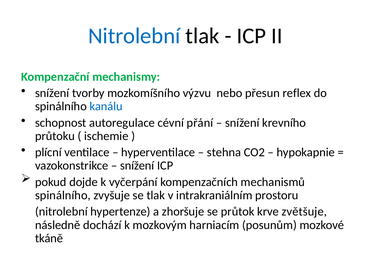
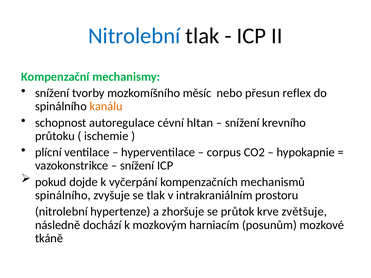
výzvu: výzvu -> měsíc
kanálu colour: blue -> orange
přání: přání -> hltan
stehna: stehna -> corpus
